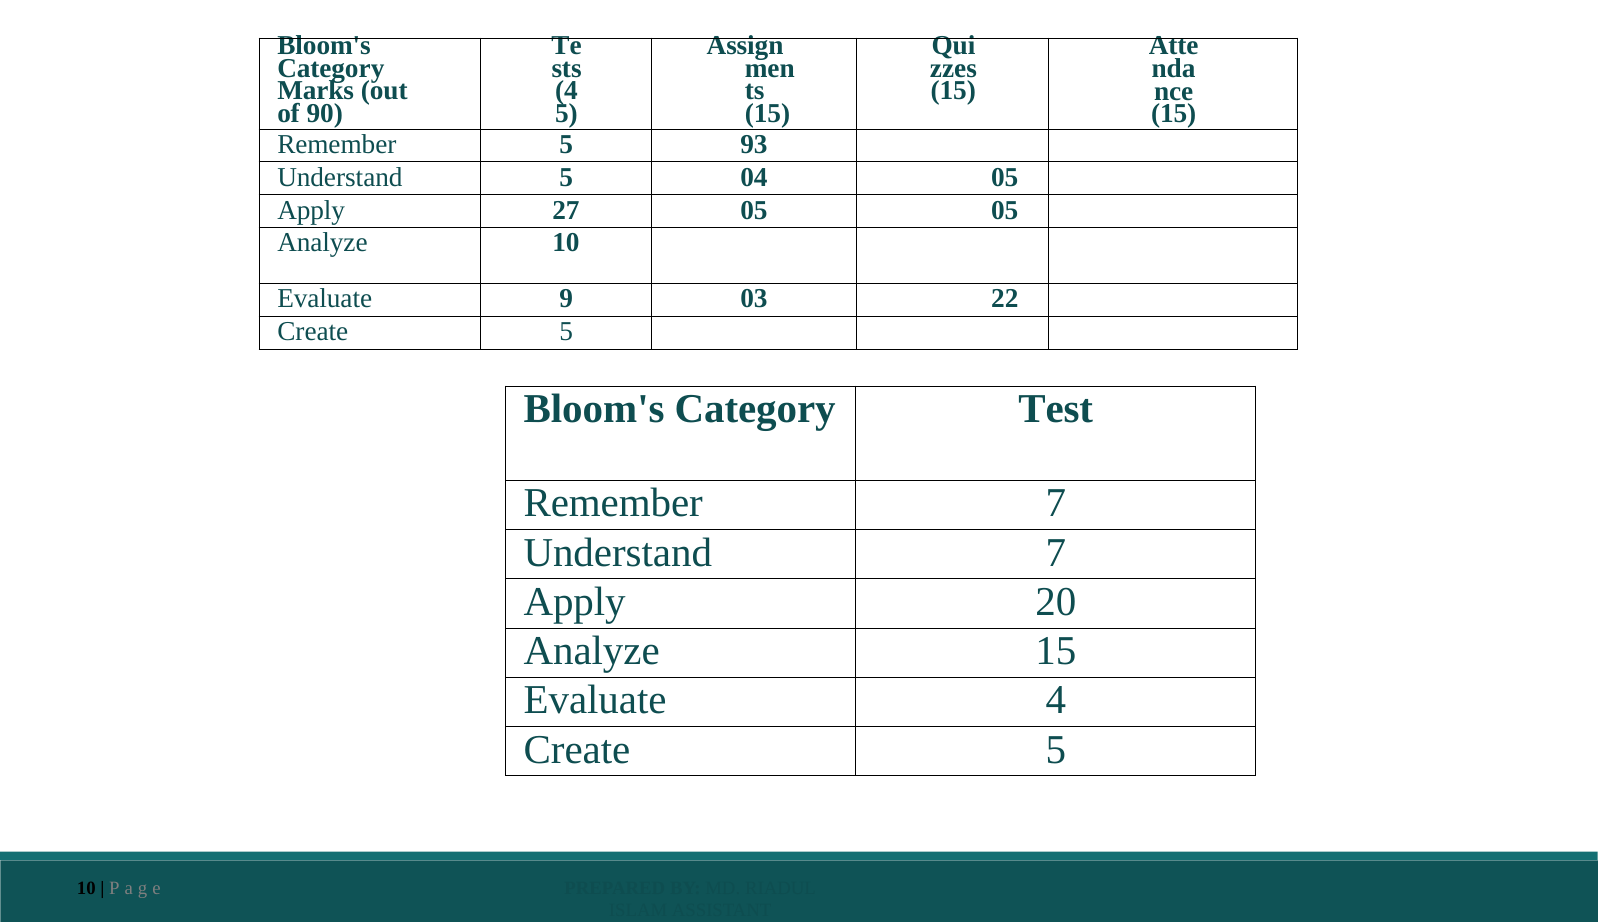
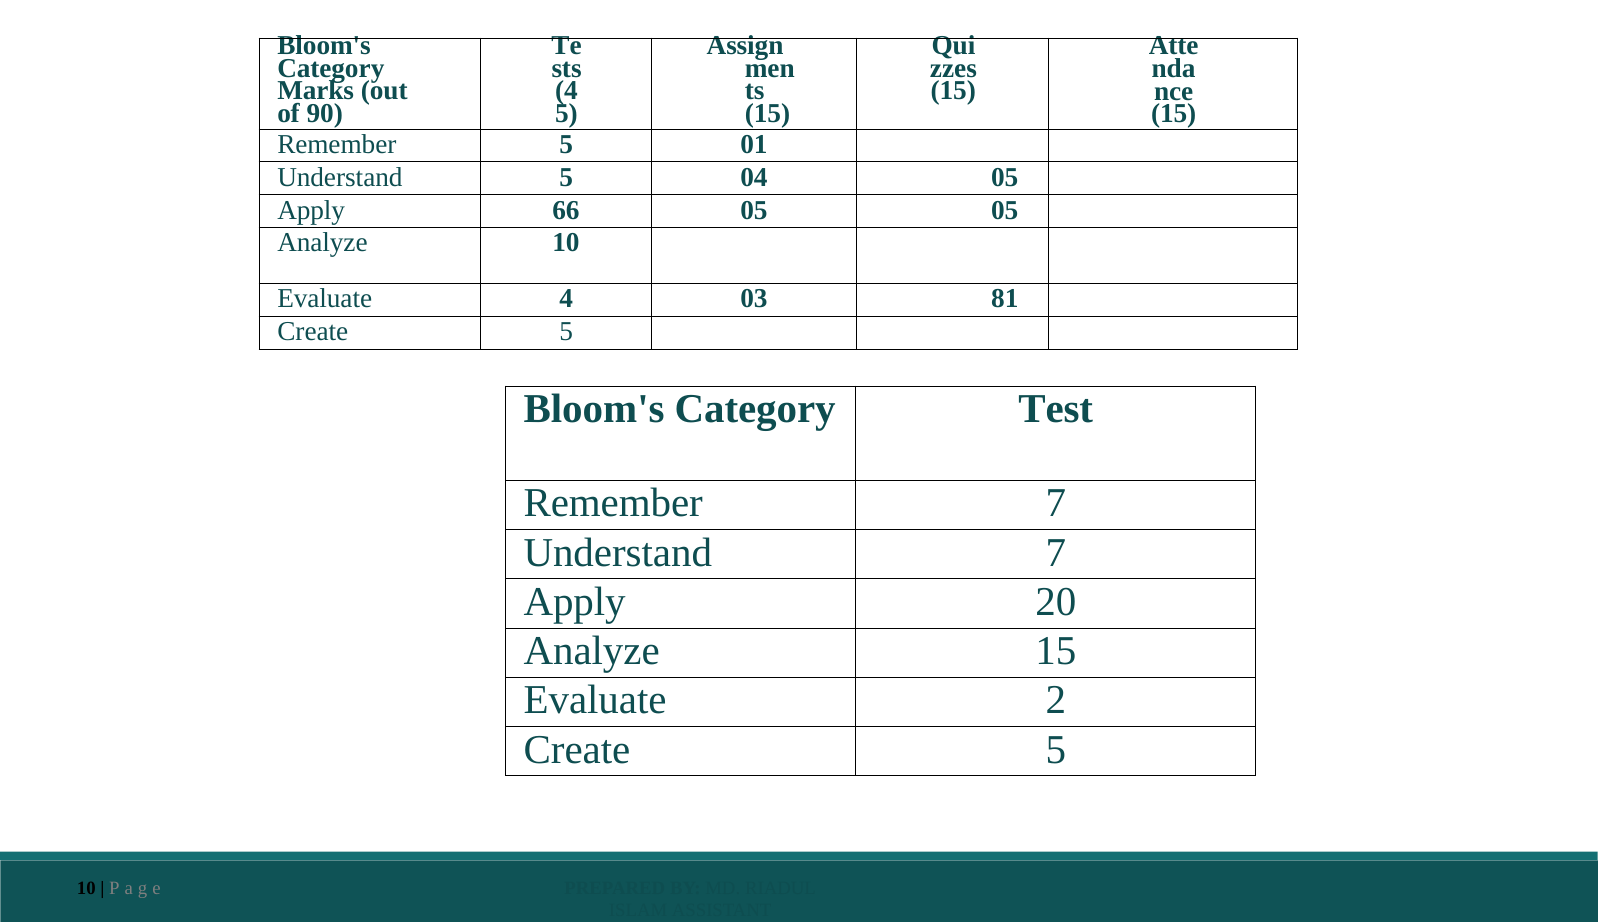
93: 93 -> 01
27: 27 -> 66
Evaluate 9: 9 -> 4
22: 22 -> 81
Evaluate 4: 4 -> 2
